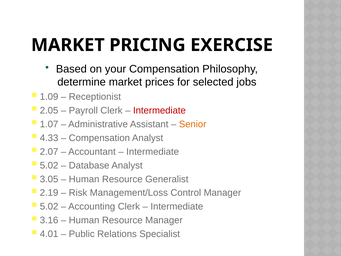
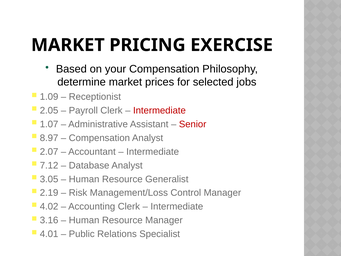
Senior colour: orange -> red
4.33: 4.33 -> 8.97
5.02 at (49, 165): 5.02 -> 7.12
5.02 at (49, 206): 5.02 -> 4.02
